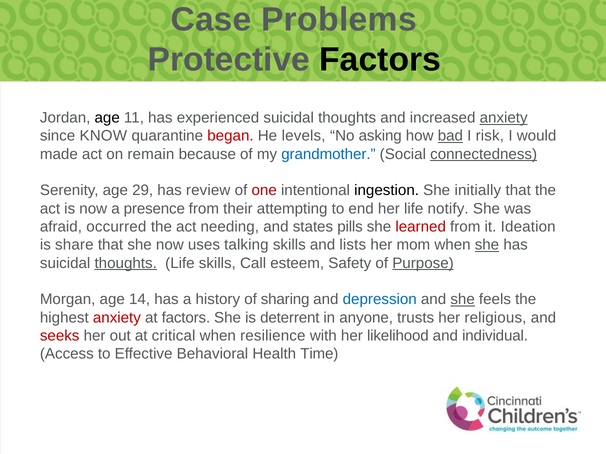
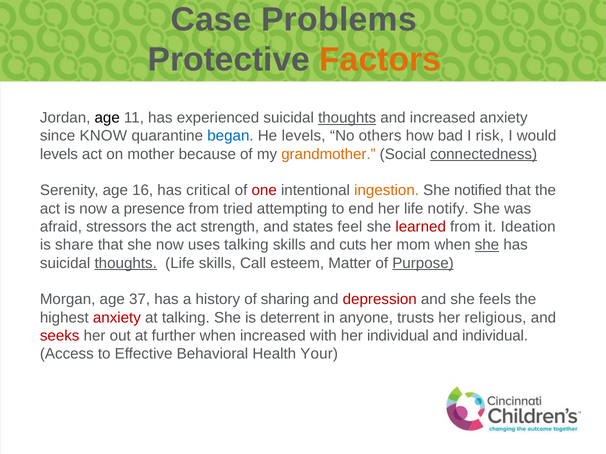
Factors at (380, 60) colour: black -> orange
thoughts at (347, 118) underline: none -> present
anxiety at (504, 118) underline: present -> none
began colour: red -> blue
asking: asking -> others
bad underline: present -> none
made at (59, 154): made -> levels
remain: remain -> mother
grandmother colour: blue -> orange
29: 29 -> 16
review: review -> critical
ingestion colour: black -> orange
initially: initially -> notified
their: their -> tried
occurred: occurred -> stressors
needing: needing -> strength
pills: pills -> feel
lists: lists -> cuts
Safety: Safety -> Matter
14: 14 -> 37
depression colour: blue -> red
she at (463, 300) underline: present -> none
at factors: factors -> talking
critical: critical -> further
when resilience: resilience -> increased
her likelihood: likelihood -> individual
Time: Time -> Your
